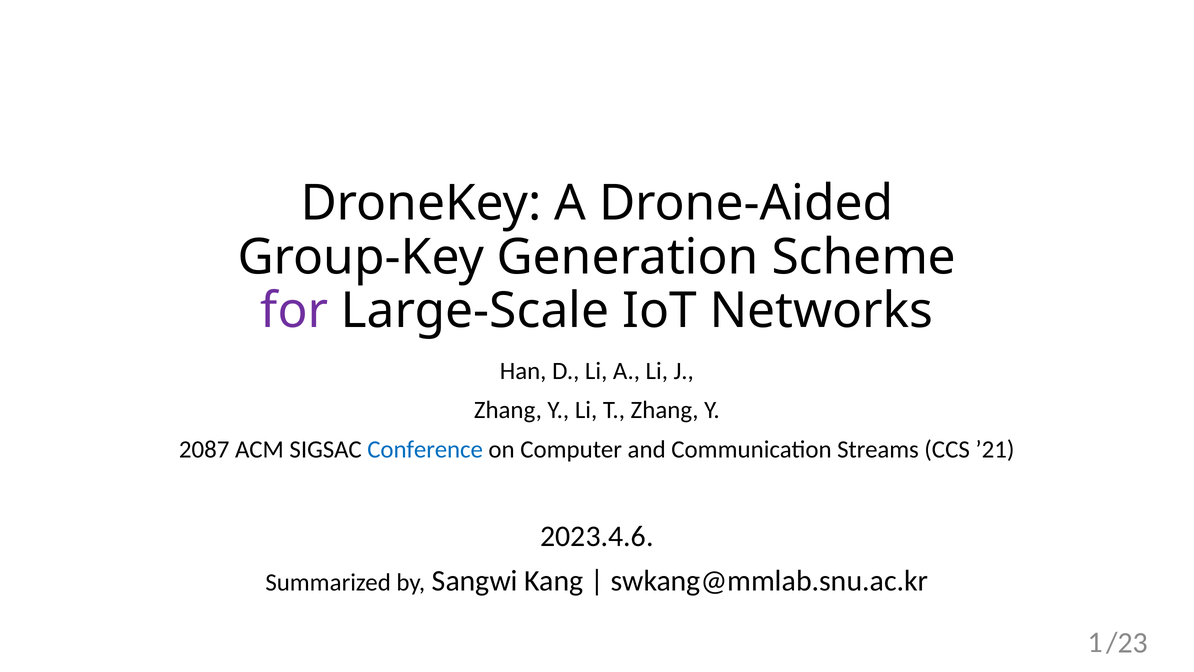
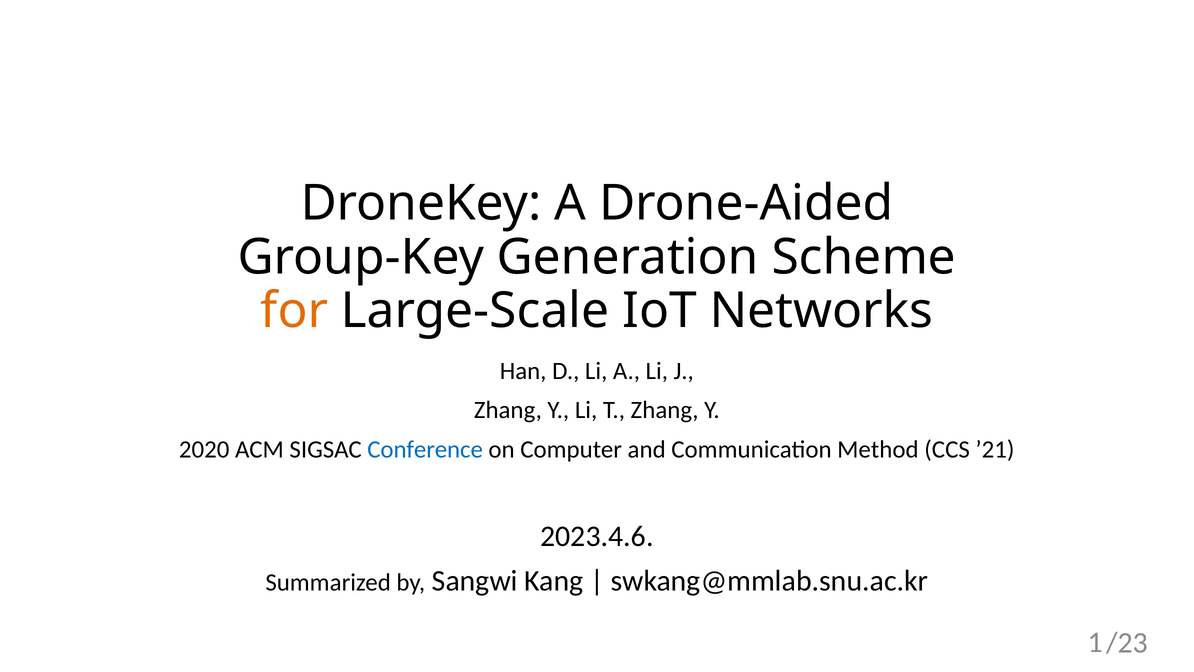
for colour: purple -> orange
2087: 2087 -> 2020
Streams: Streams -> Method
